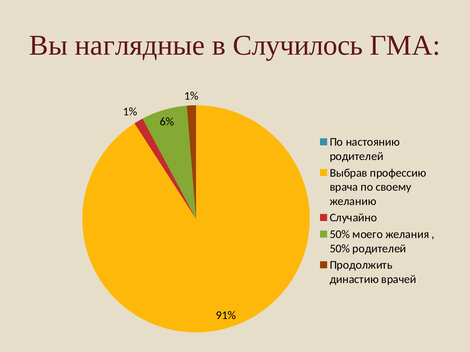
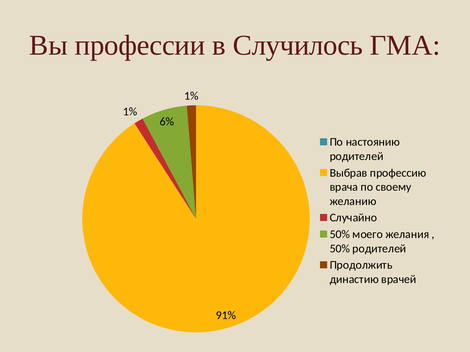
наглядные: наглядные -> профессии
